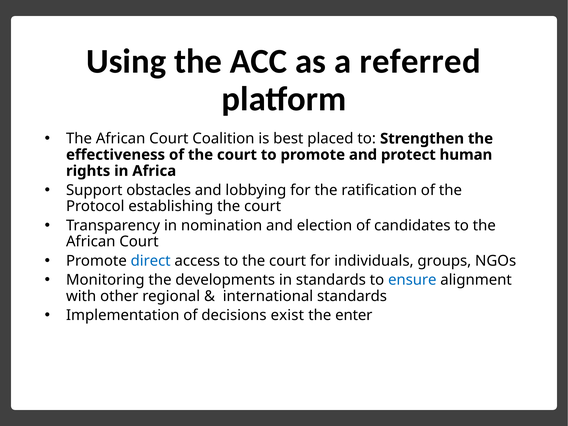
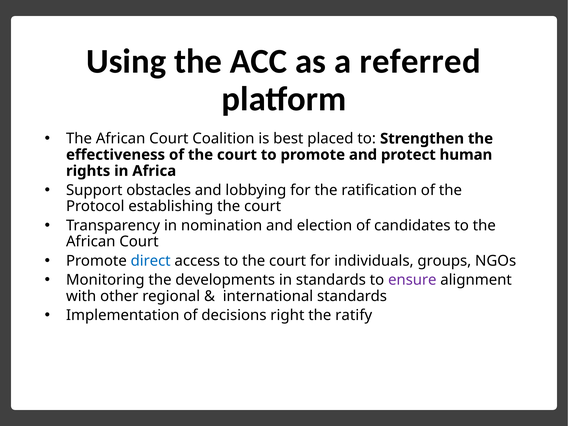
ensure colour: blue -> purple
exist: exist -> right
enter: enter -> ratify
